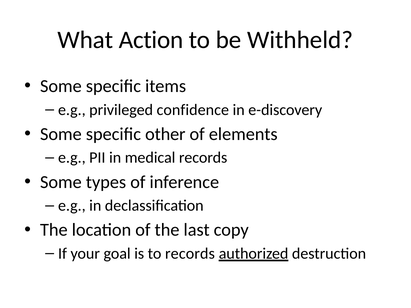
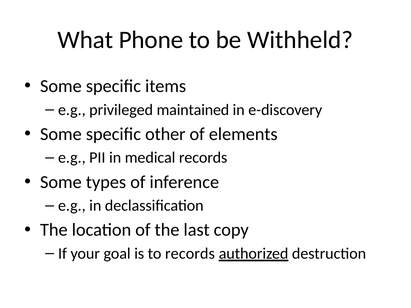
Action: Action -> Phone
confidence: confidence -> maintained
